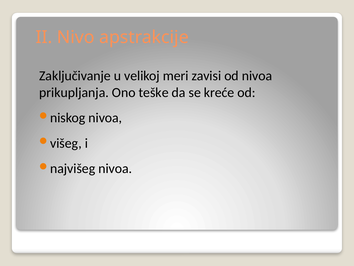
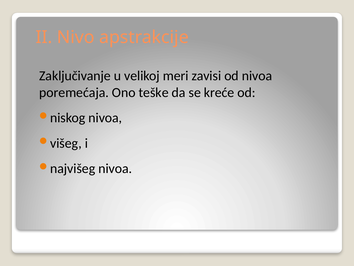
prikupljanja: prikupljanja -> poremećaja
